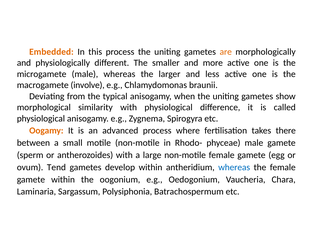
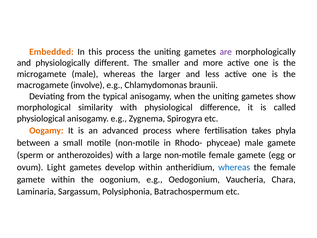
are colour: orange -> purple
there: there -> phyla
Tend: Tend -> Light
